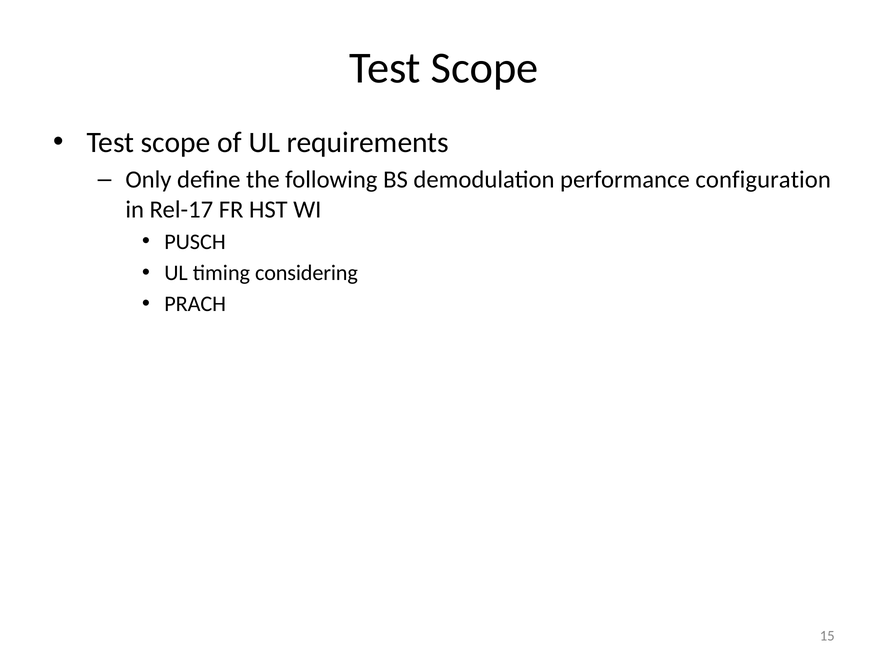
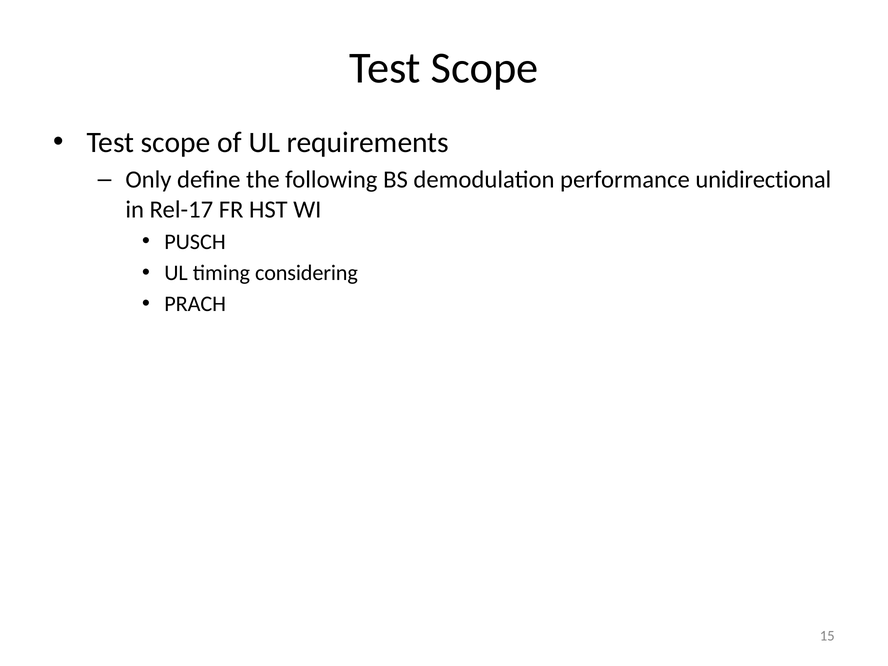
configuration: configuration -> unidirectional
